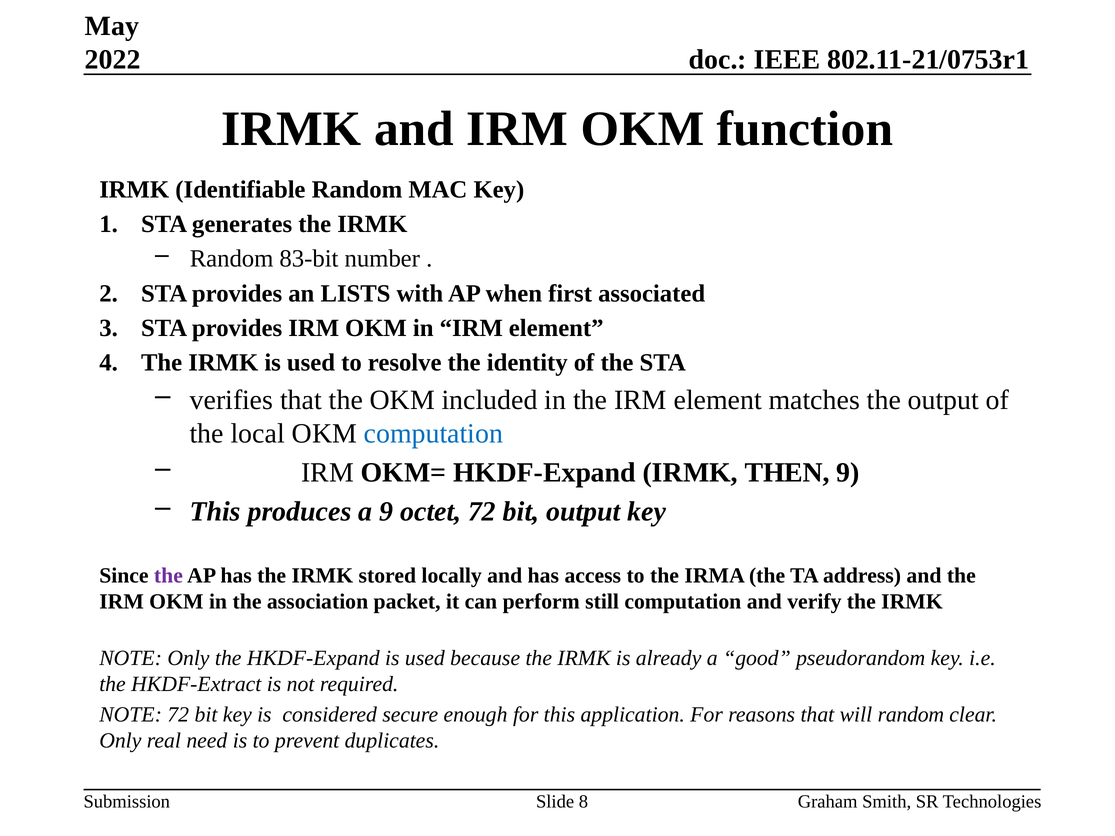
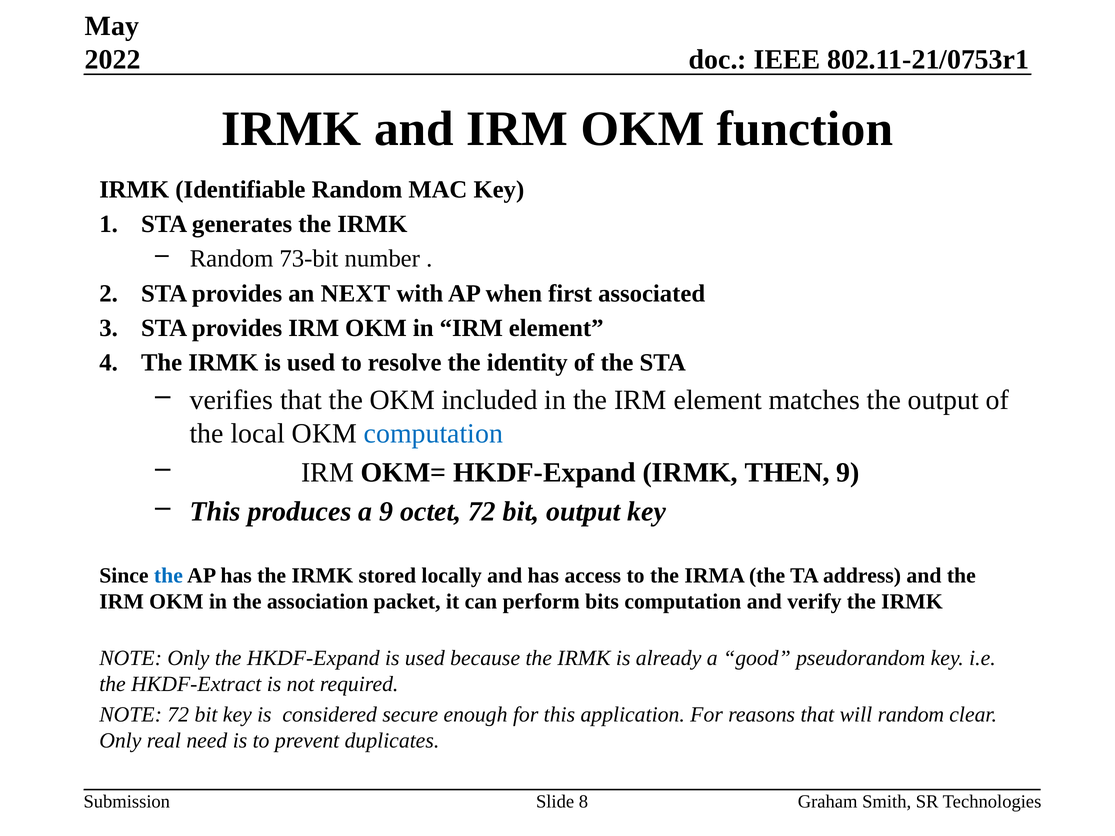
83-bit: 83-bit -> 73-bit
LISTS: LISTS -> NEXT
the at (168, 576) colour: purple -> blue
still: still -> bits
